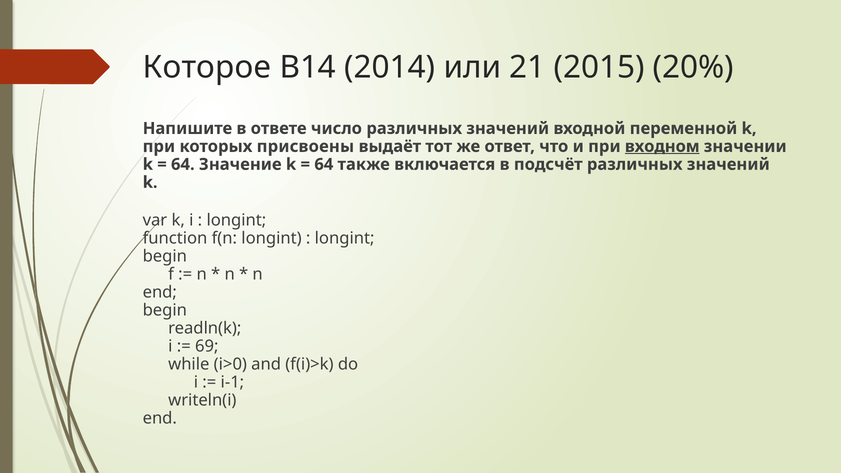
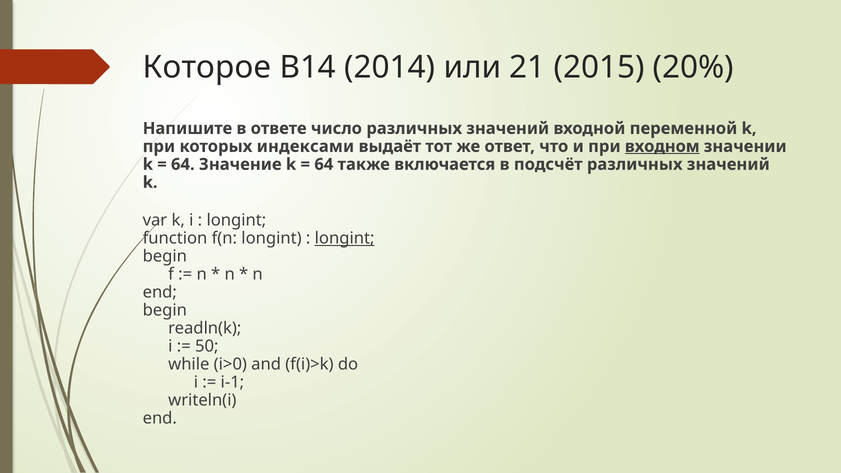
присвоены: присвоены -> индексами
longint at (345, 238) underline: none -> present
69: 69 -> 50
